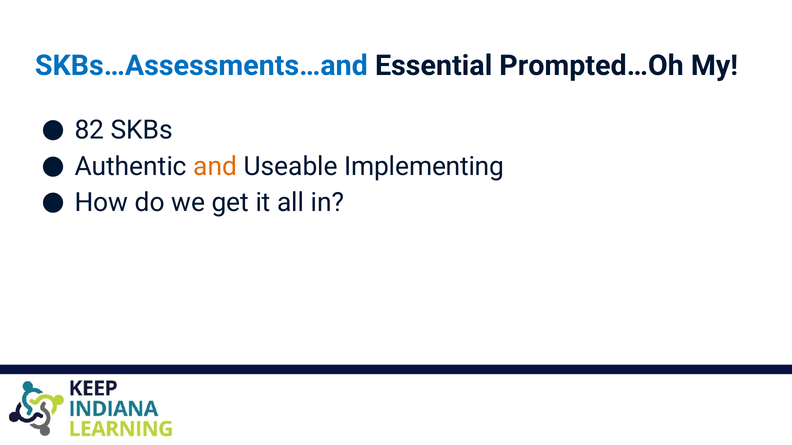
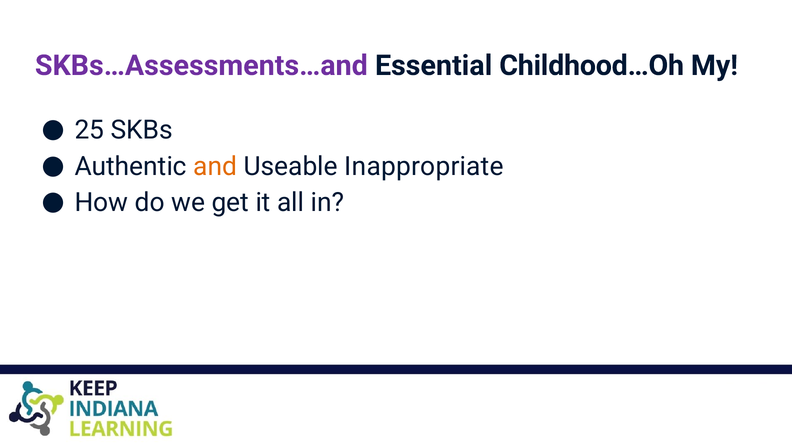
SKBs…Assessments…and colour: blue -> purple
Prompted…Oh: Prompted…Oh -> Childhood…Oh
82: 82 -> 25
Implementing: Implementing -> Inappropriate
